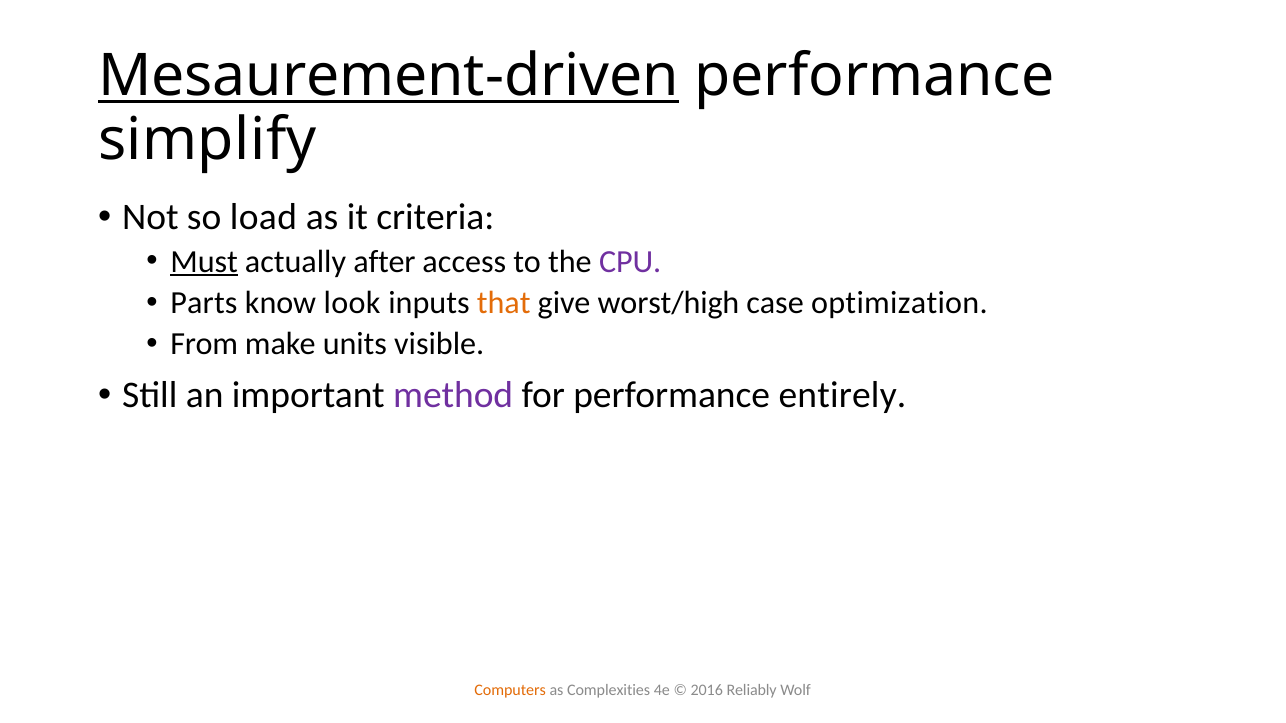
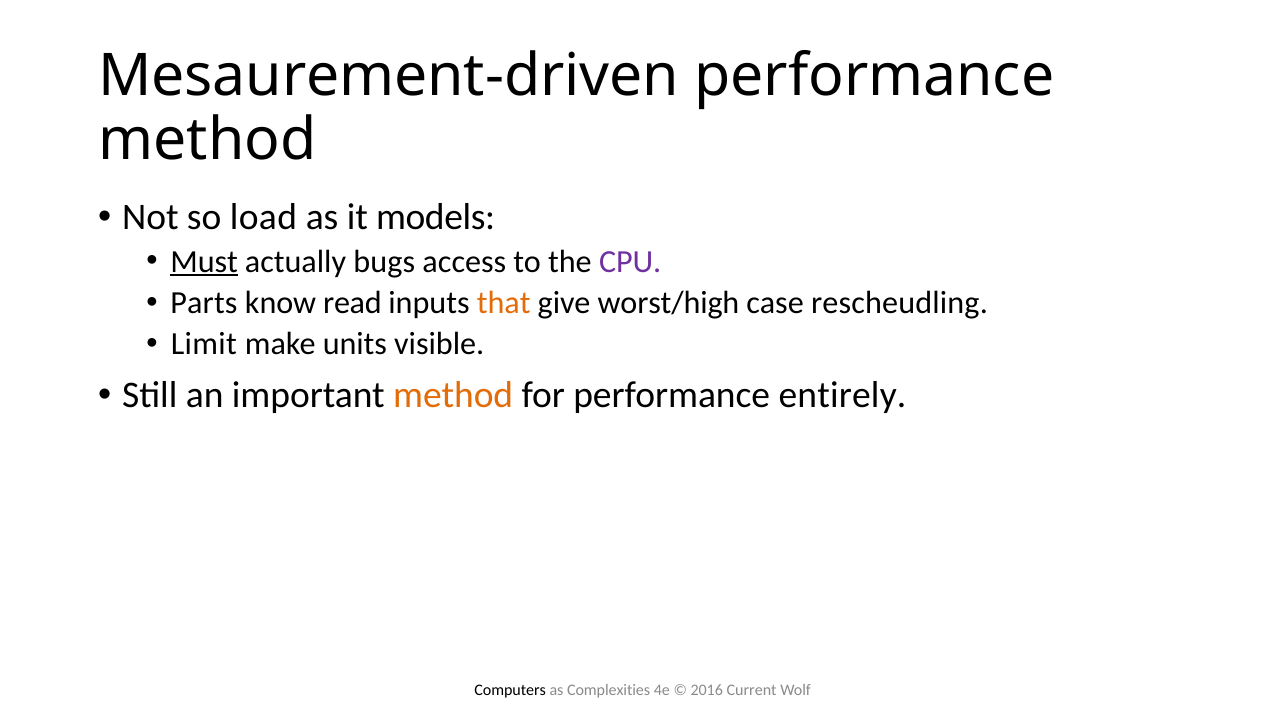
Mesaurement-driven underline: present -> none
simplify at (207, 140): simplify -> method
criteria: criteria -> models
after: after -> bugs
look: look -> read
optimization: optimization -> rescheudling
From: From -> Limit
method at (453, 396) colour: purple -> orange
Computers colour: orange -> black
Reliably: Reliably -> Current
